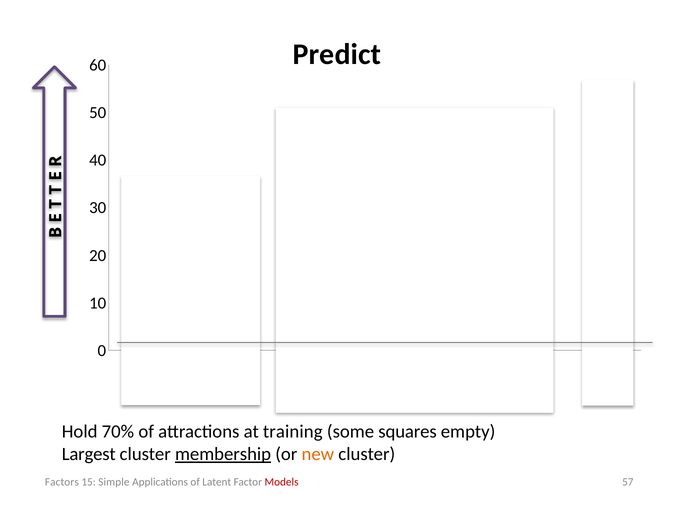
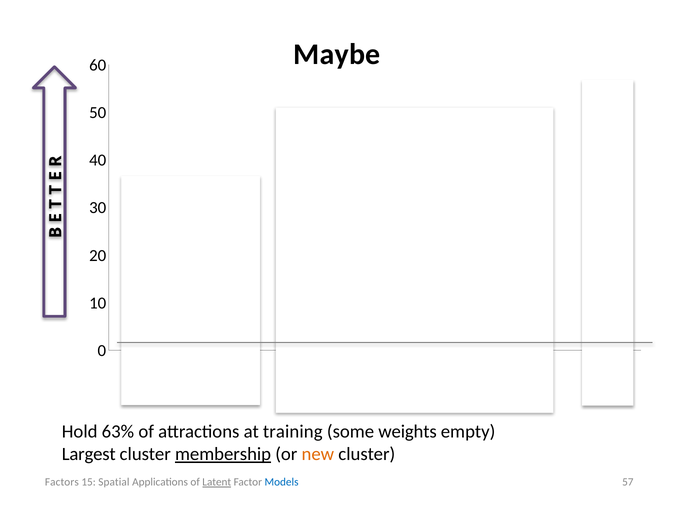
Predict: Predict -> Maybe
70%: 70% -> 63%
squares: squares -> weights
Simple: Simple -> Spatial
Latent underline: none -> present
Models colour: red -> blue
